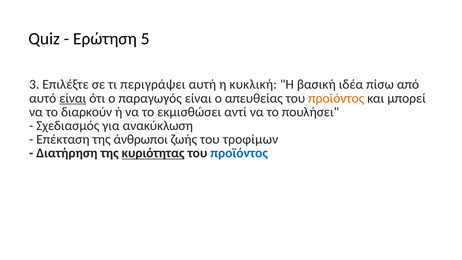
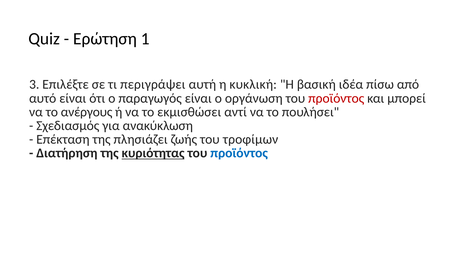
5: 5 -> 1
είναι at (73, 98) underline: present -> none
απευθείας: απευθείας -> οργάνωση
προϊόντος at (336, 98) colour: orange -> red
διαρκούν: διαρκούν -> ανέργους
άνθρωποι: άνθρωποι -> πλησιάζει
